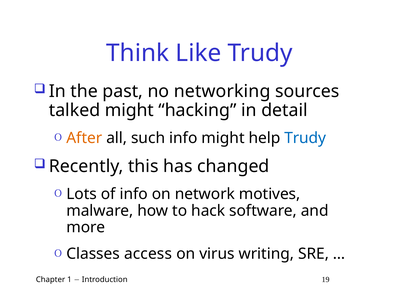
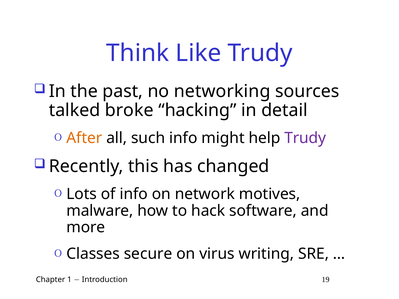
talked might: might -> broke
Trudy at (305, 138) colour: blue -> purple
access: access -> secure
